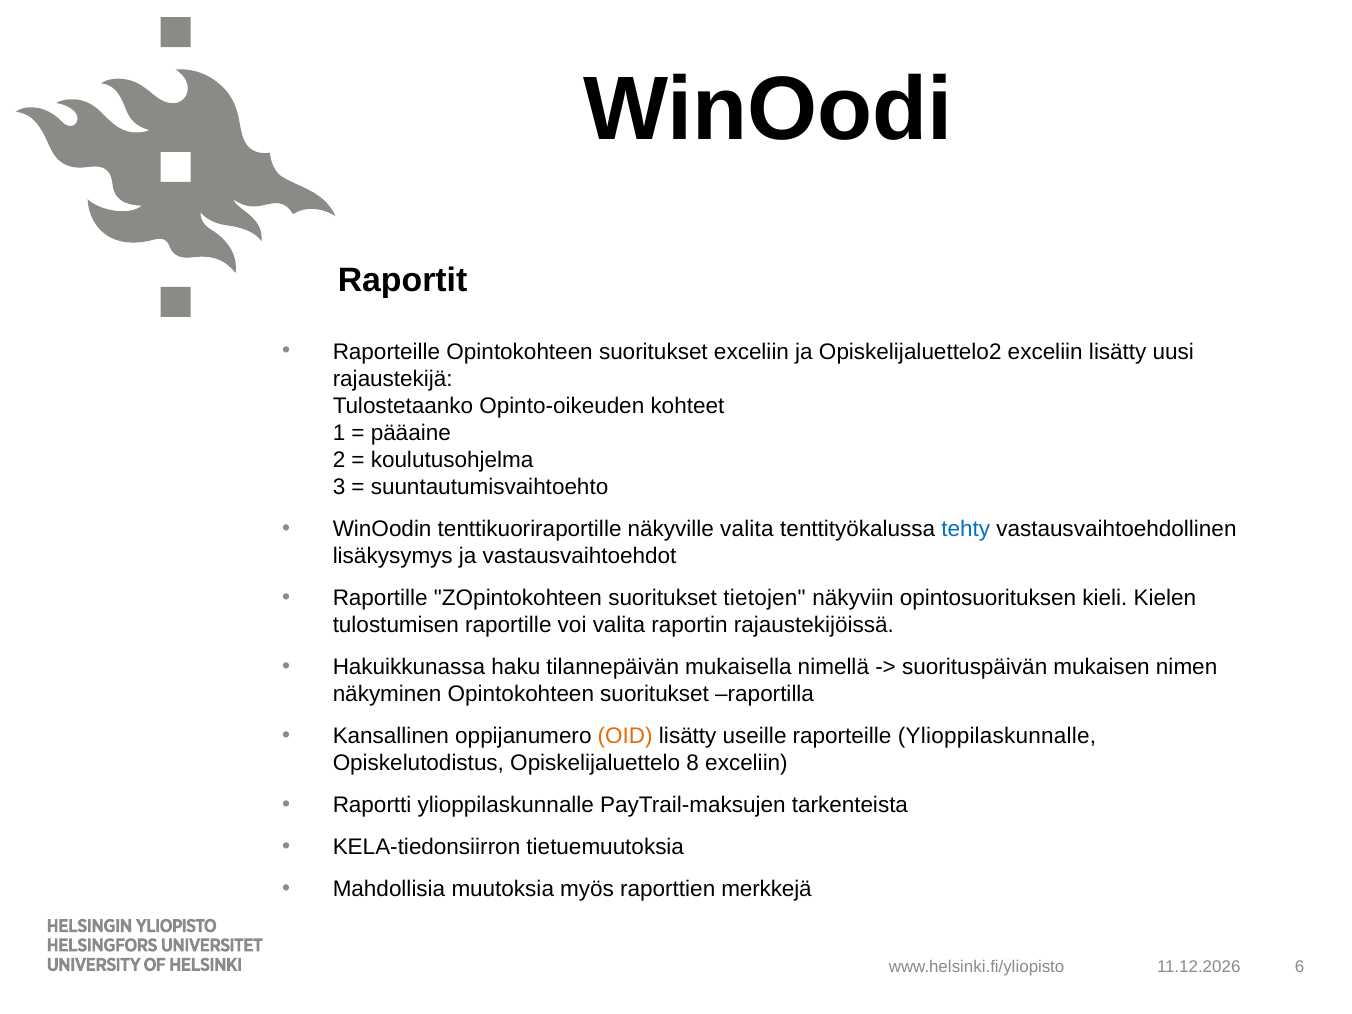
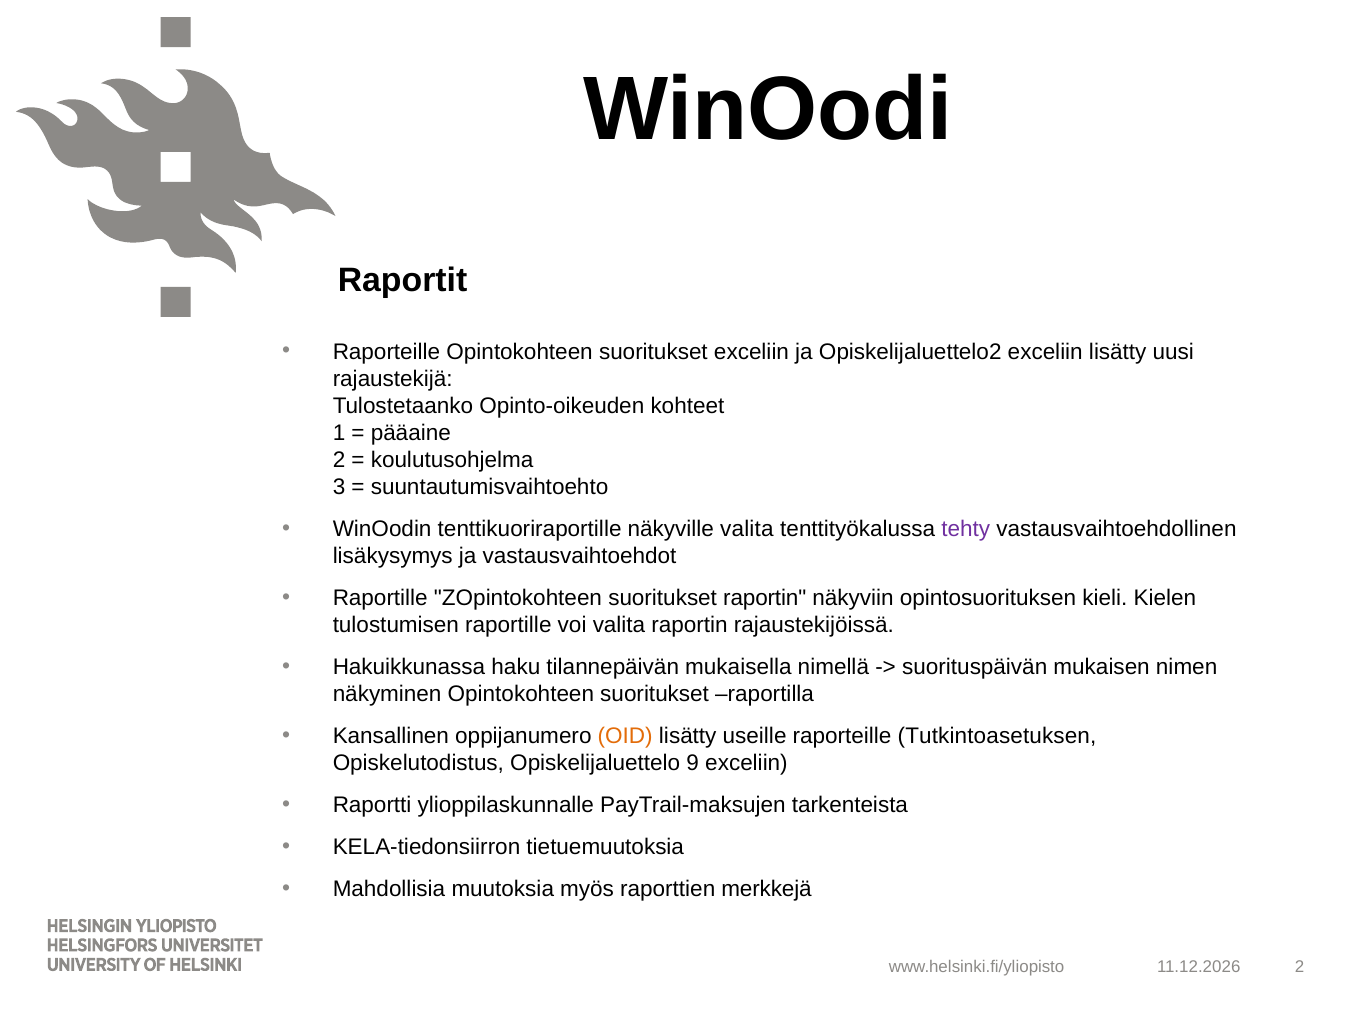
tehty colour: blue -> purple
suoritukset tietojen: tietojen -> raportin
raporteille Ylioppilaskunnalle: Ylioppilaskunnalle -> Tutkintoasetuksen
8: 8 -> 9
6 at (1300, 966): 6 -> 2
